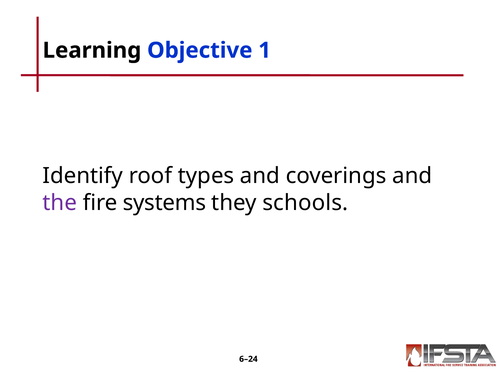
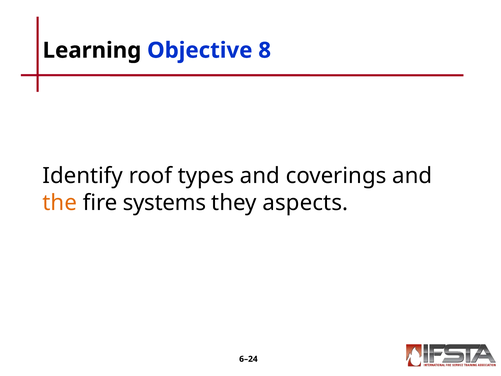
1: 1 -> 8
the colour: purple -> orange
schools: schools -> aspects
